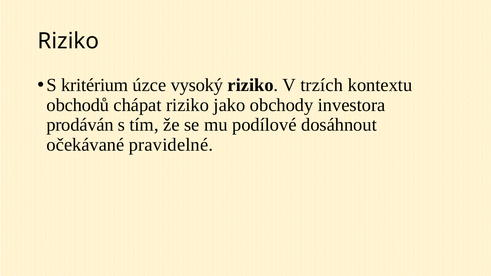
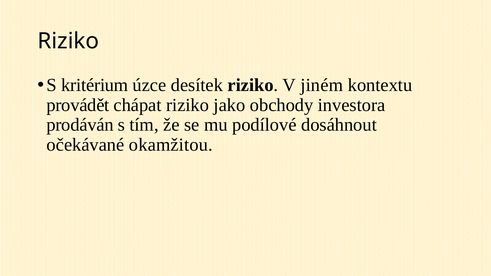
vysoký: vysoký -> desítek
trzích: trzích -> jiném
obchodů: obchodů -> provádět
pravidelné: pravidelné -> okamžitou
